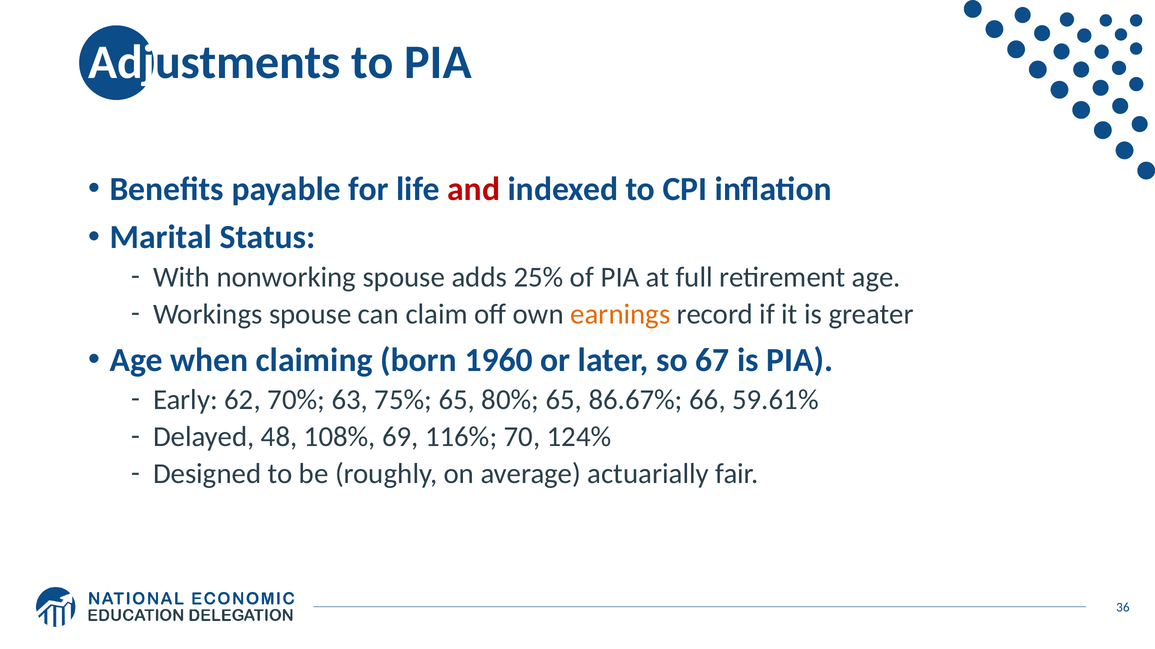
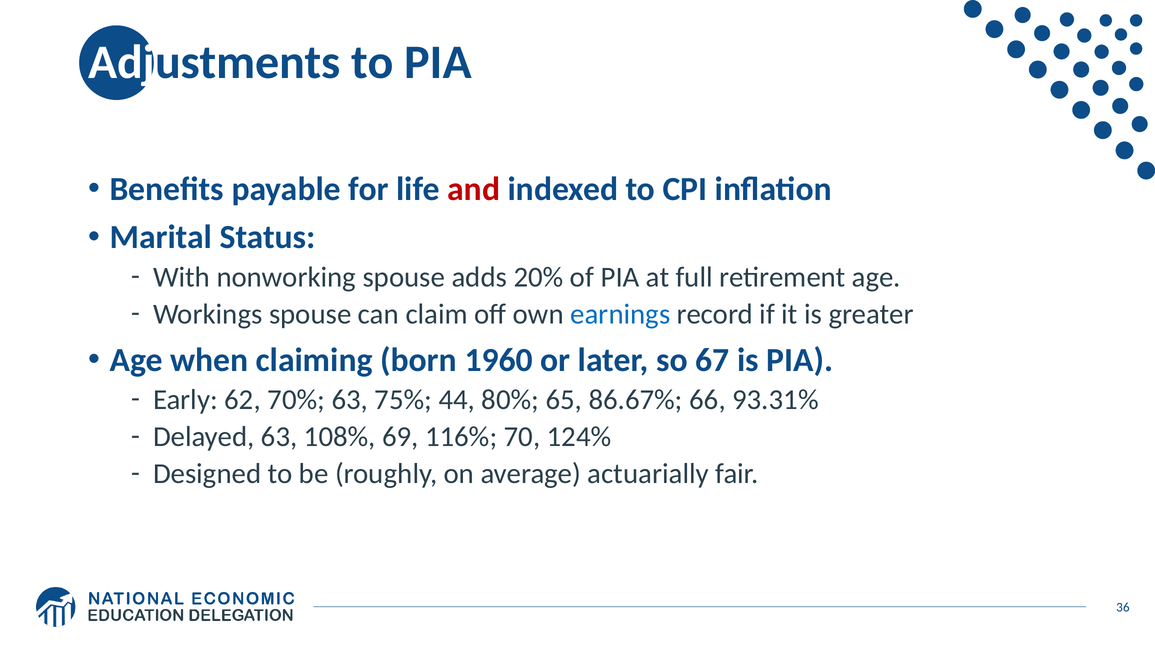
25%: 25% -> 20%
earnings colour: orange -> blue
75% 65: 65 -> 44
59.61%: 59.61% -> 93.31%
Delayed 48: 48 -> 63
